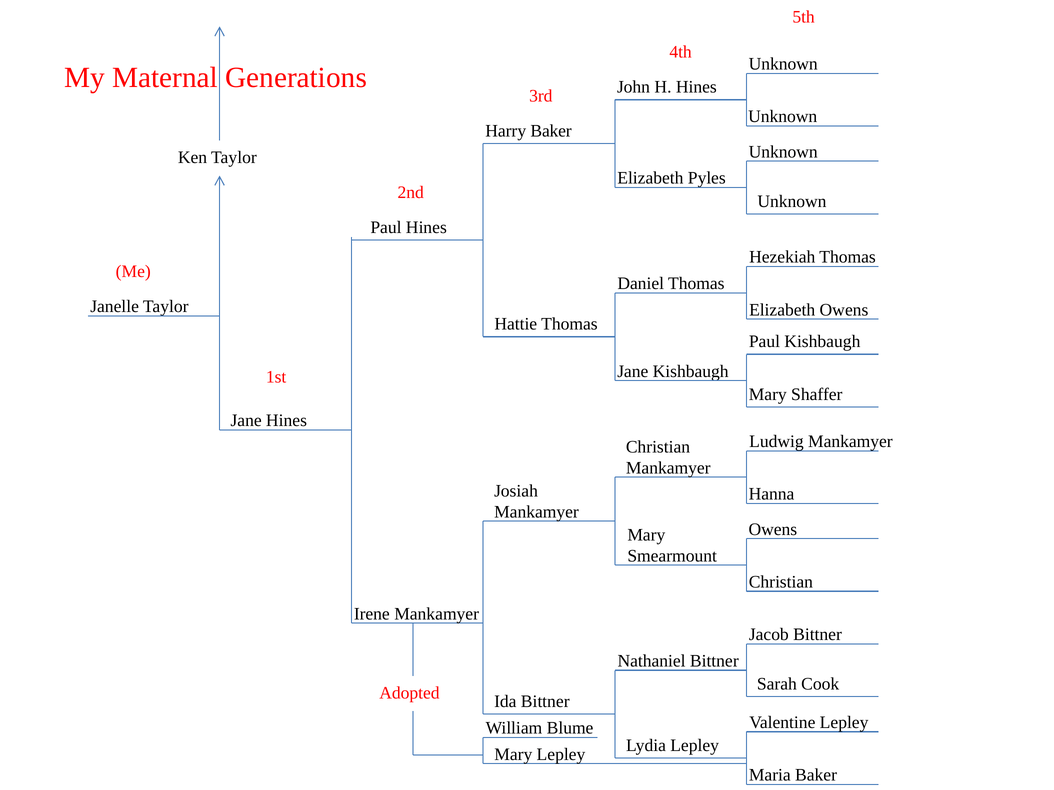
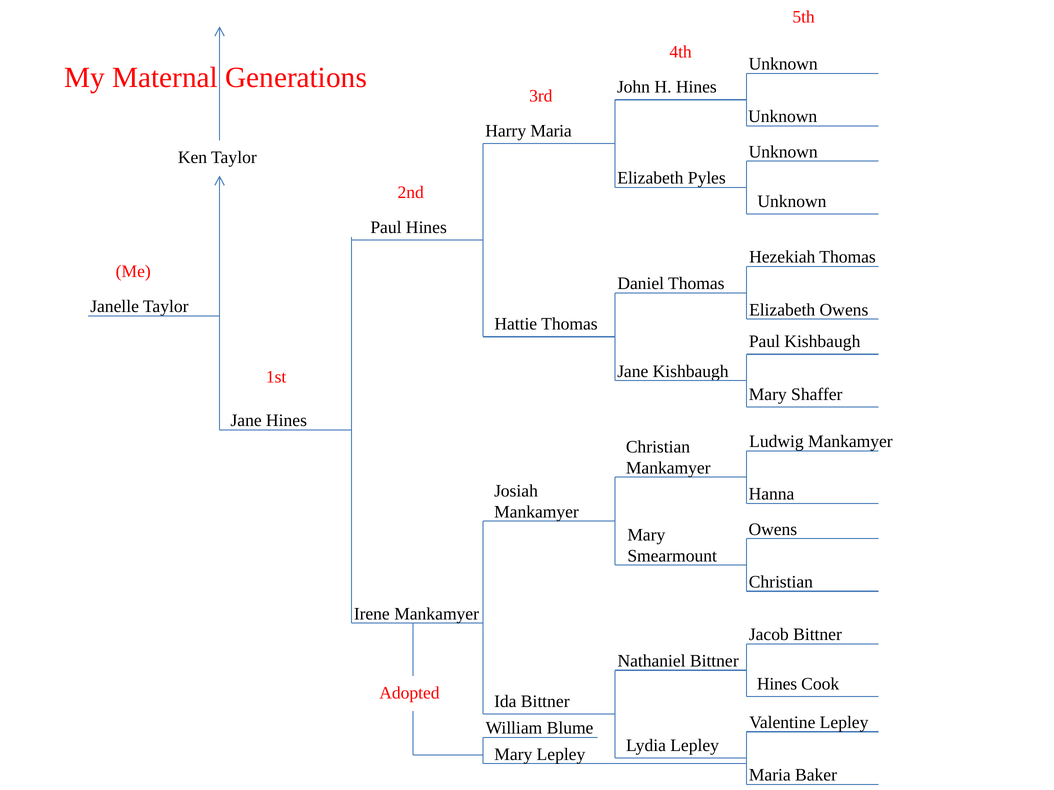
Harry Baker: Baker -> Maria
Sarah at (777, 684): Sarah -> Hines
